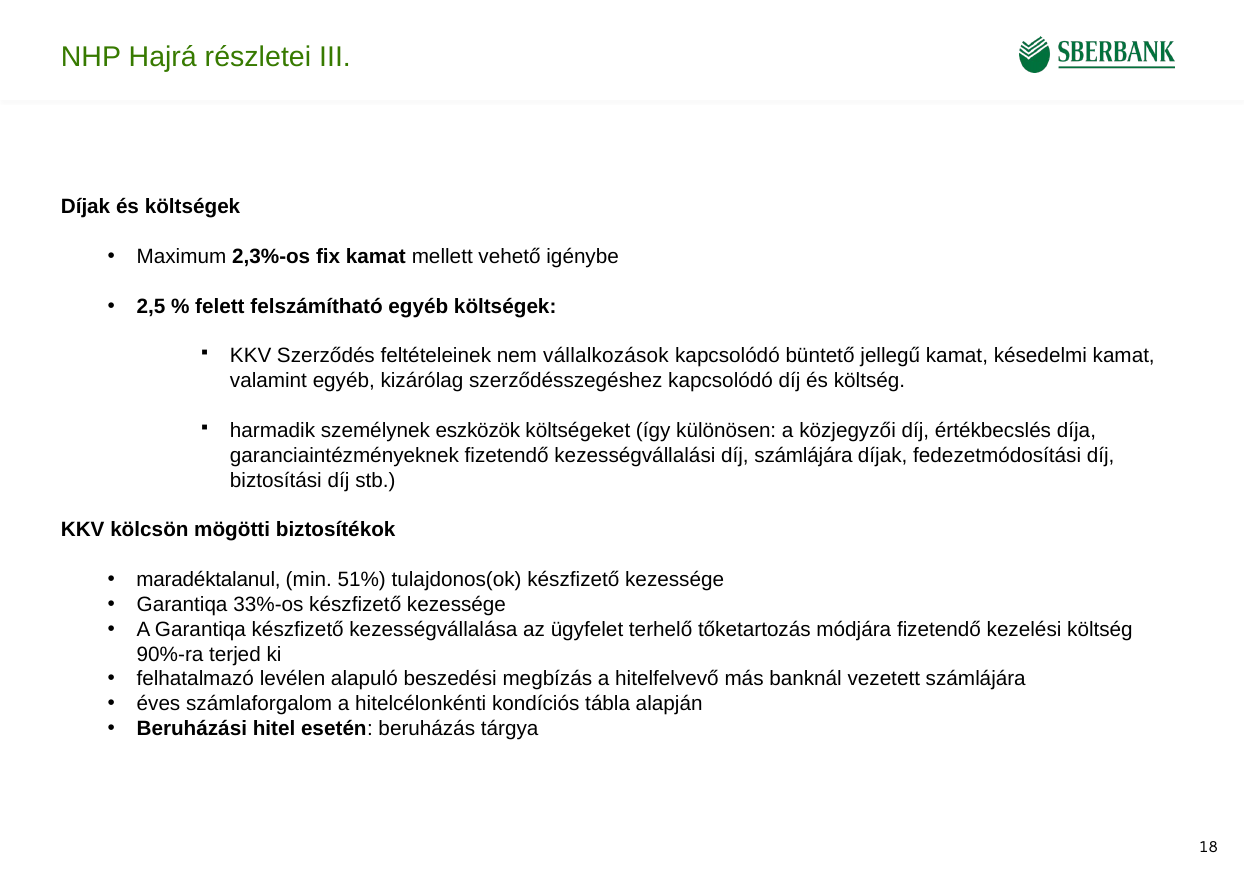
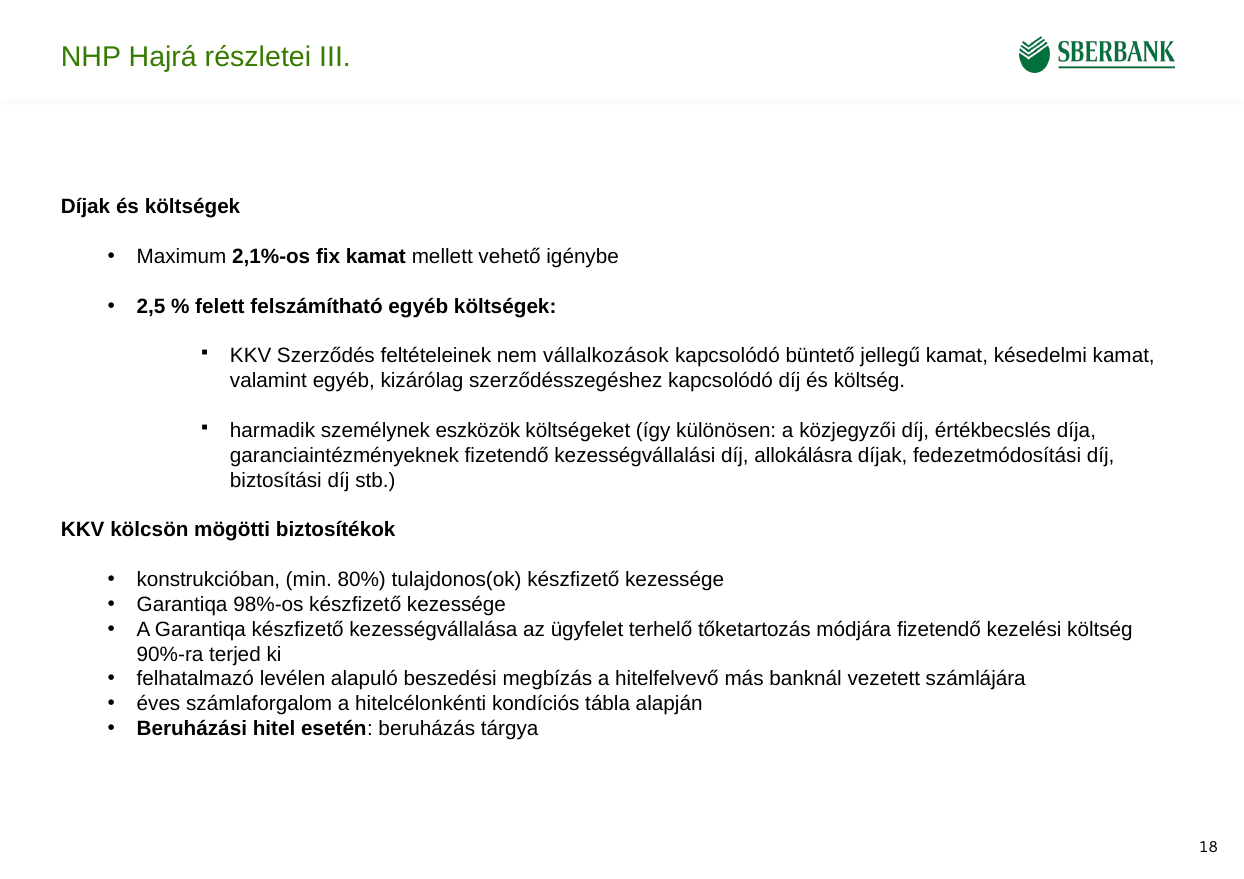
2,3%-os: 2,3%-os -> 2,1%-os
díj számlájára: számlájára -> allokálásra
maradéktalanul: maradéktalanul -> konstrukcióban
51%: 51% -> 80%
33%-os: 33%-os -> 98%-os
